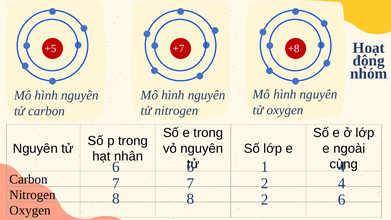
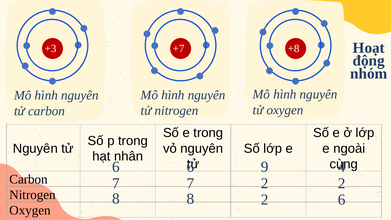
+5: +5 -> +3
1: 1 -> 9
2 4: 4 -> 2
